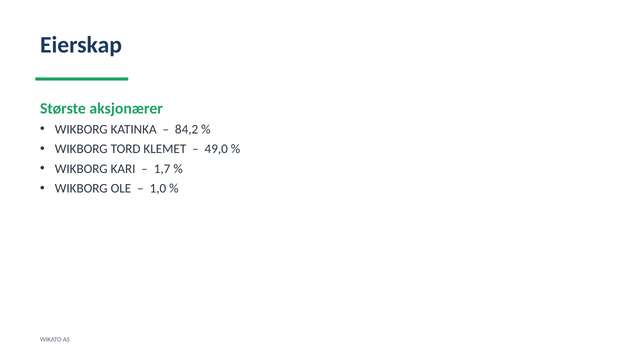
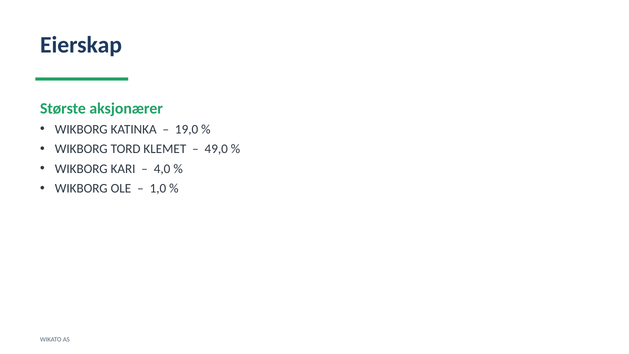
84,2: 84,2 -> 19,0
1,7: 1,7 -> 4,0
